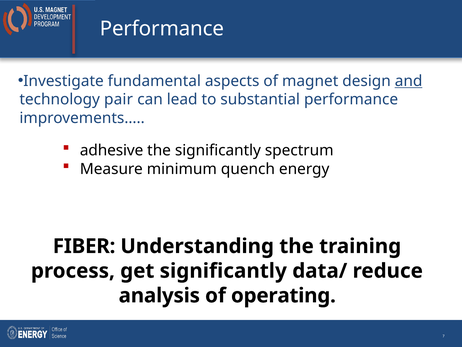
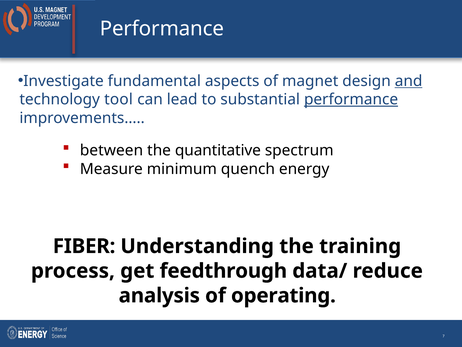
pair: pair -> tool
performance at (351, 99) underline: none -> present
adhesive: adhesive -> between
the significantly: significantly -> quantitative
get significantly: significantly -> feedthrough
